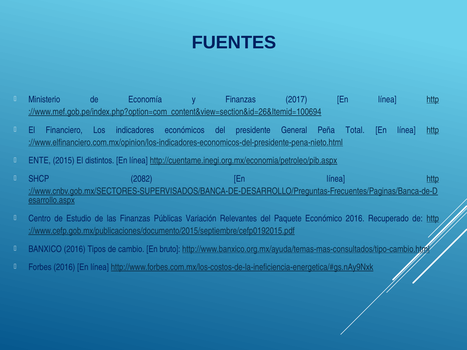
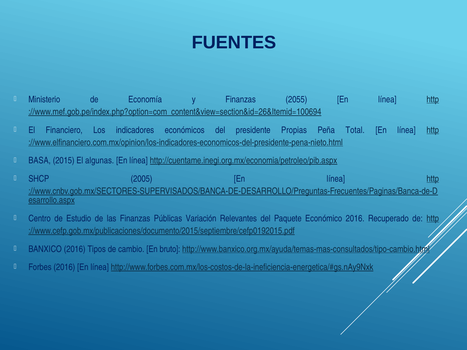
2017: 2017 -> 2055
General: General -> Propias
ENTE: ENTE -> BASA
distintos: distintos -> algunas
2082: 2082 -> 2005
